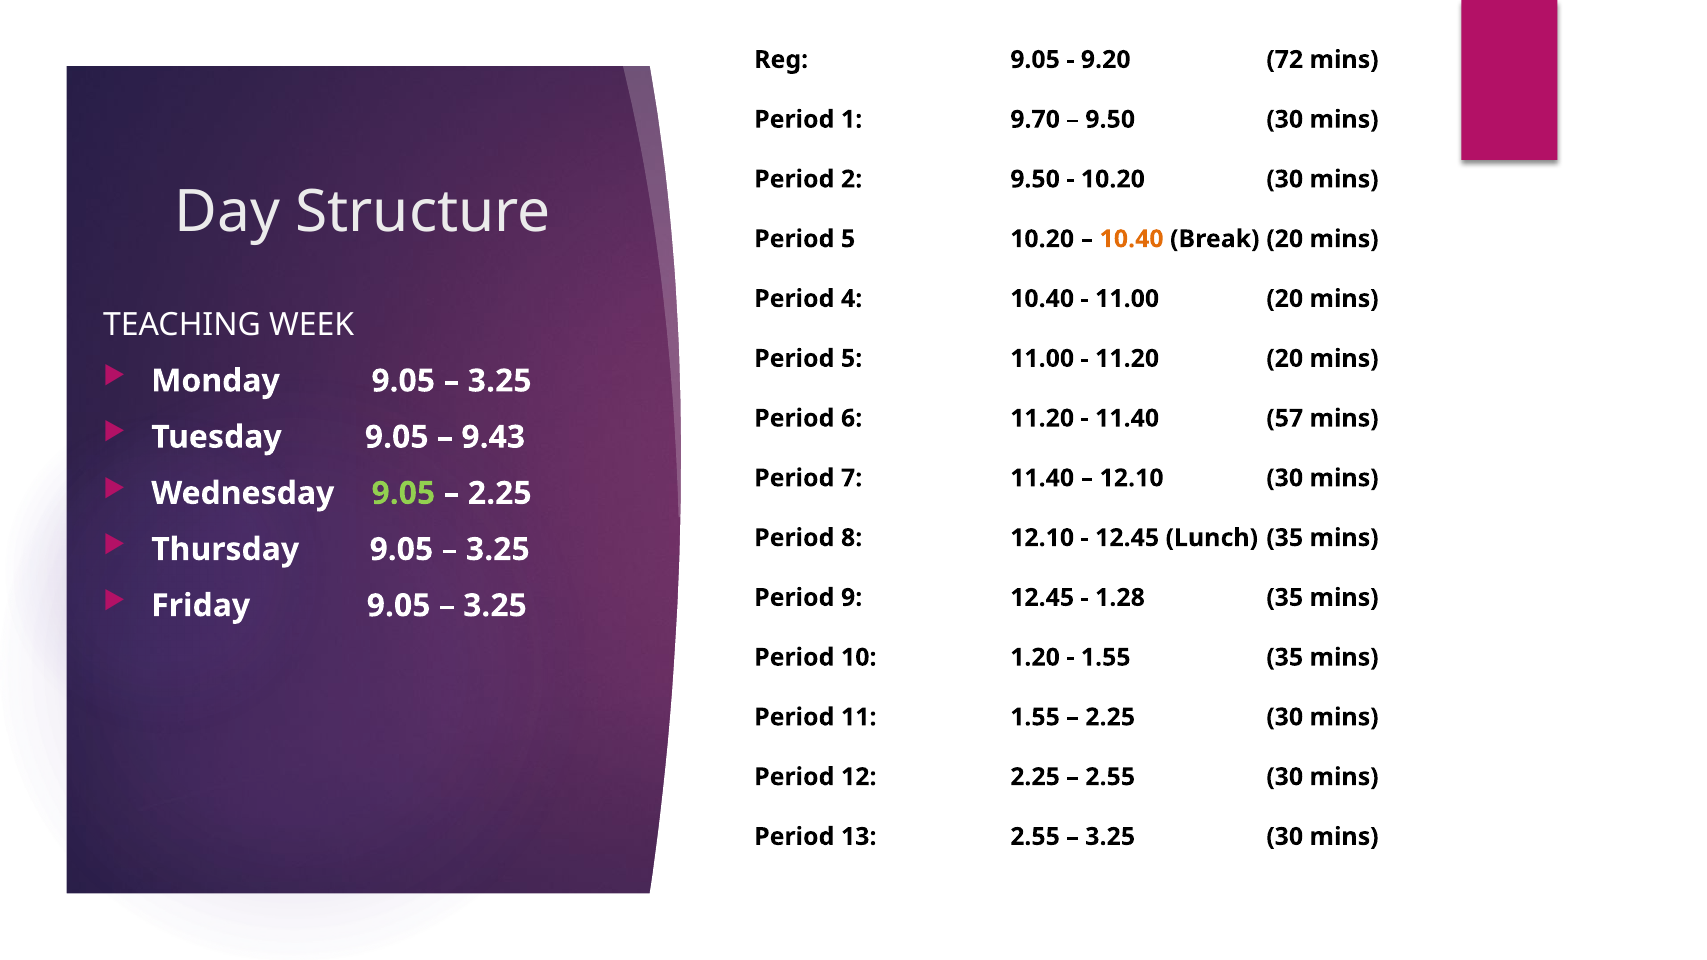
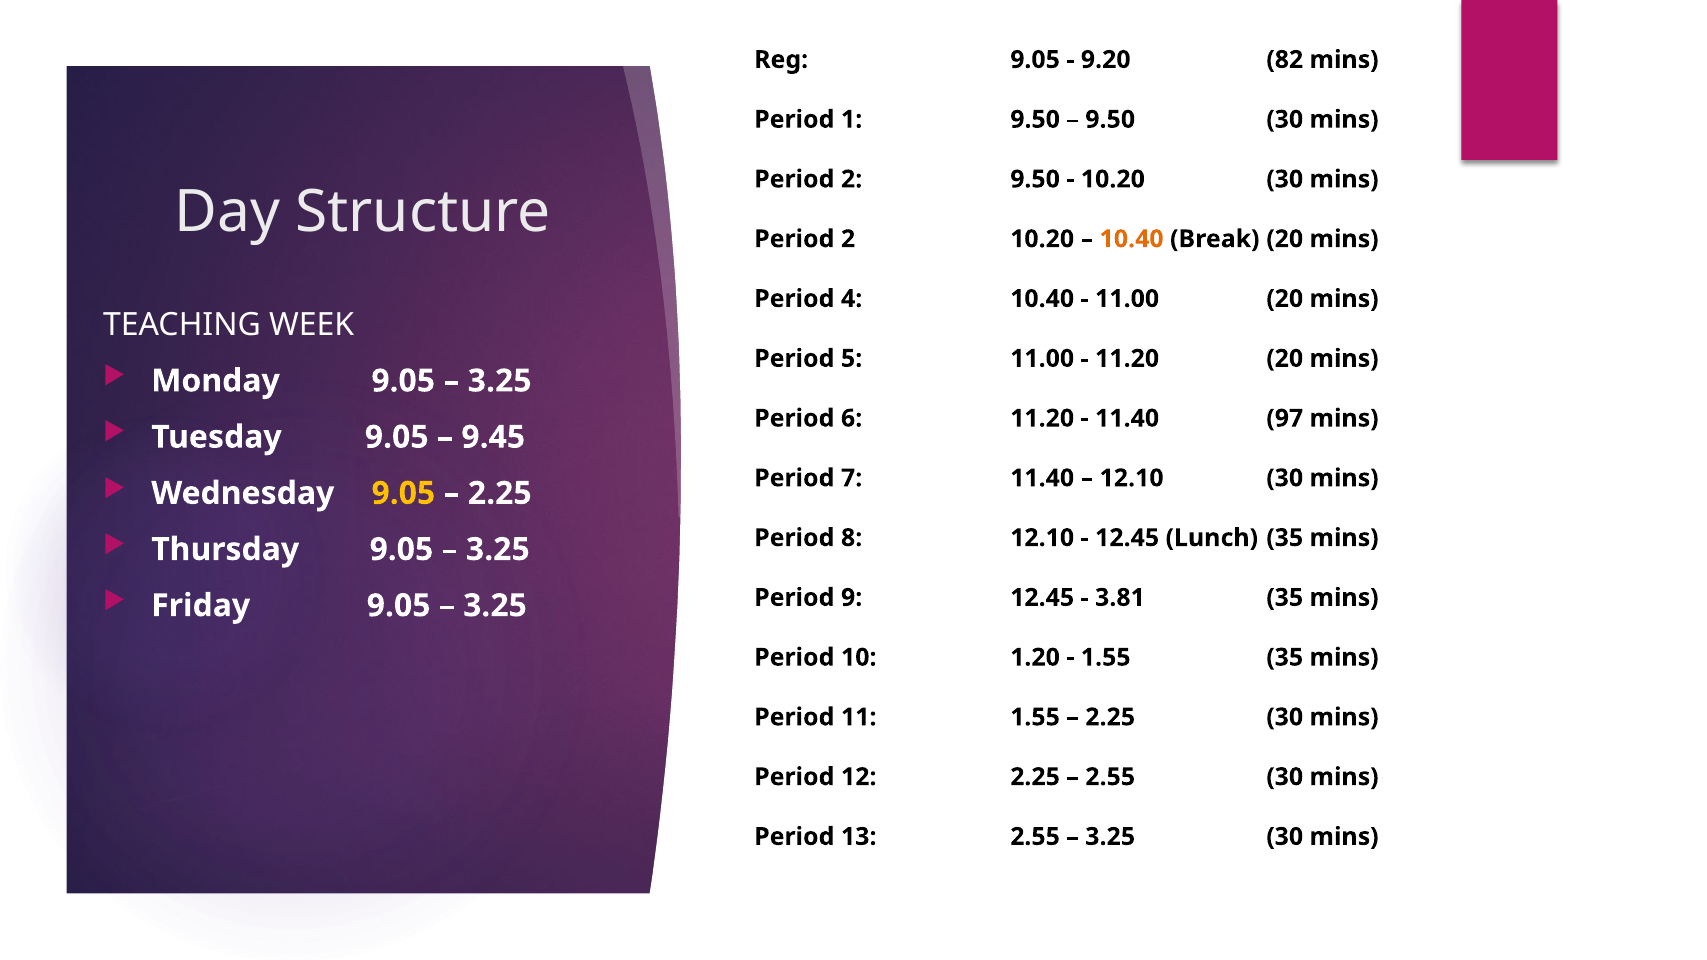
72: 72 -> 82
1 9.70: 9.70 -> 9.50
5 at (848, 239): 5 -> 2
57: 57 -> 97
9.43: 9.43 -> 9.45
9.05 at (403, 493) colour: light green -> yellow
1.28: 1.28 -> 3.81
